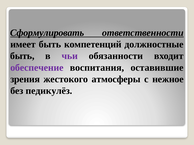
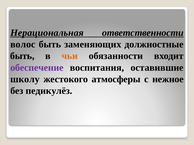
Сформулировать: Сформулировать -> Нерациональная
имеет: имеет -> волос
компетенций: компетенций -> заменяющих
чьи colour: purple -> orange
зрения: зрения -> школу
